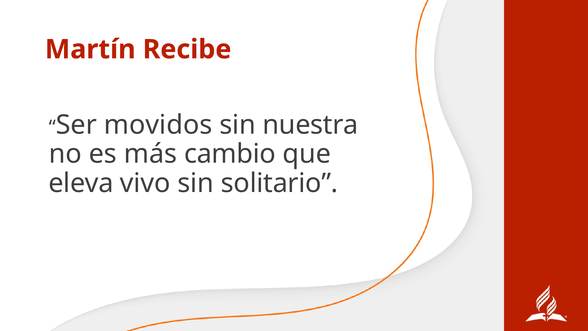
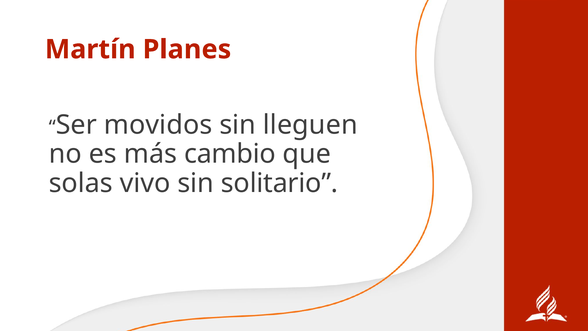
Recibe: Recibe -> Planes
nuestra: nuestra -> lleguen
eleva: eleva -> solas
